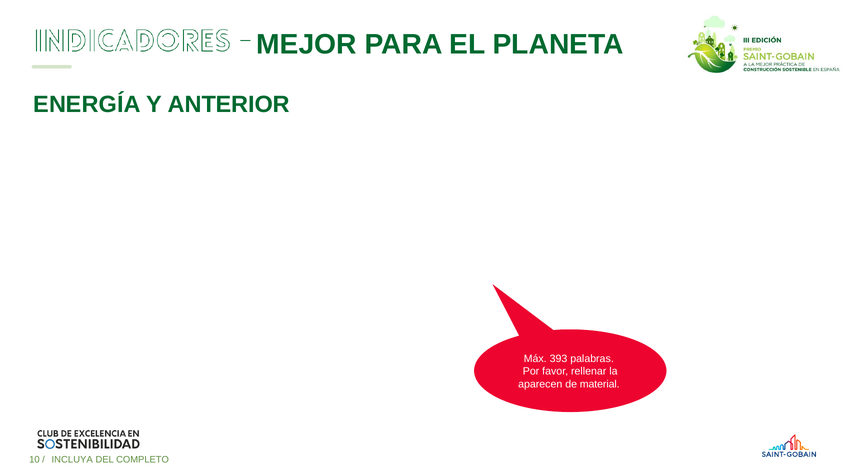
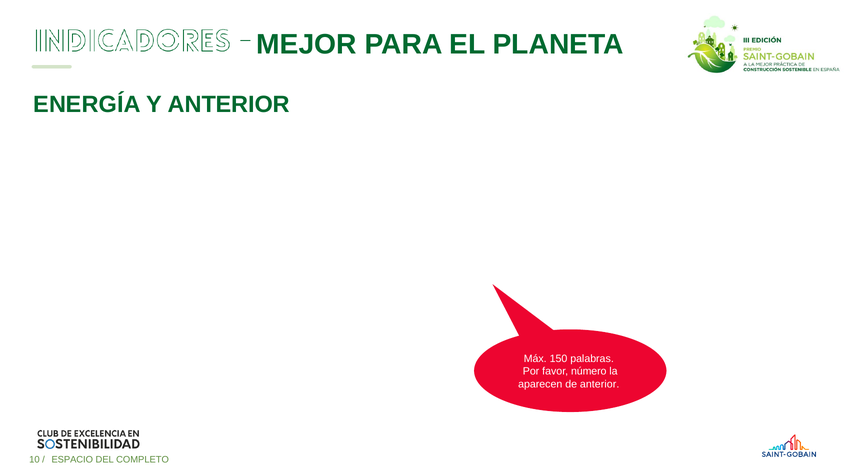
393: 393 -> 150
rellenar: rellenar -> número
de material: material -> anterior
INCLUYA: INCLUYA -> ESPACIO
